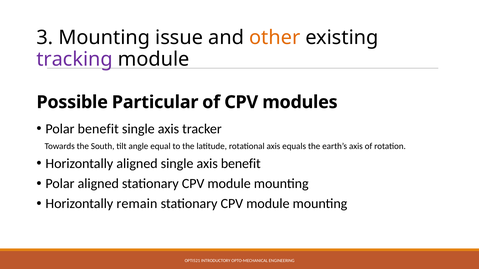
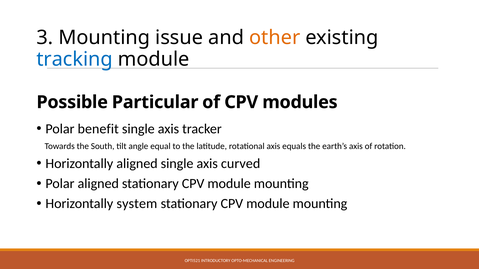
tracking colour: purple -> blue
axis benefit: benefit -> curved
remain: remain -> system
